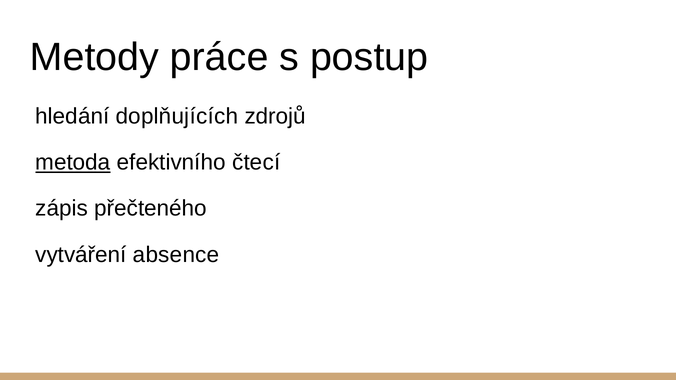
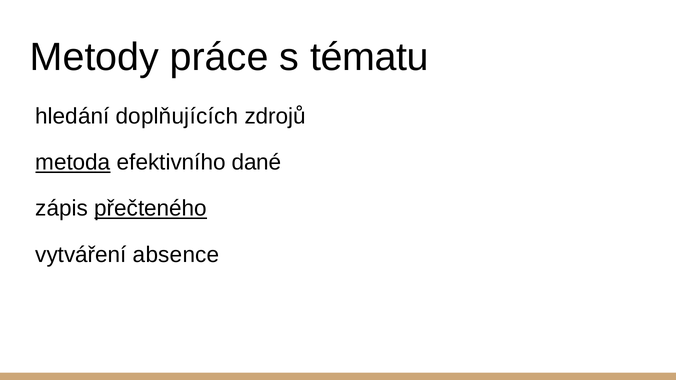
postup: postup -> tématu
čtecí: čtecí -> dané
přečteného underline: none -> present
